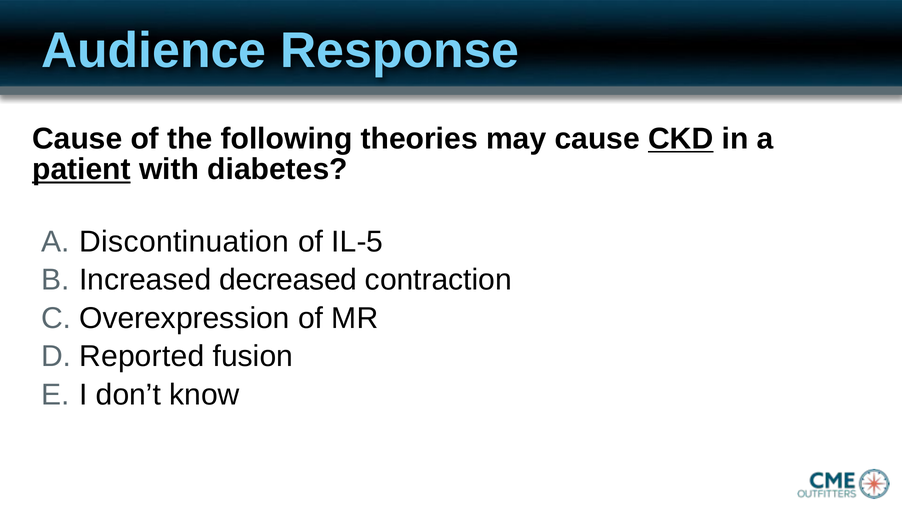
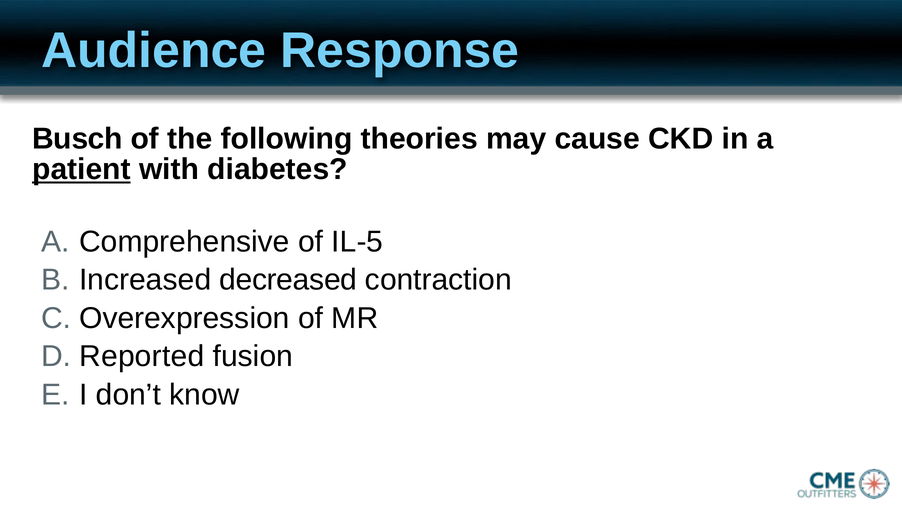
Cause at (77, 139): Cause -> Busch
CKD underline: present -> none
Discontinuation: Discontinuation -> Comprehensive
